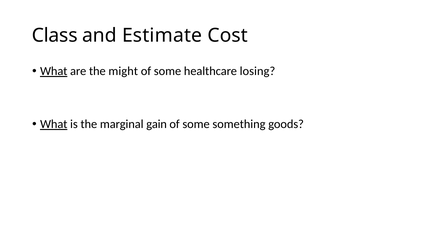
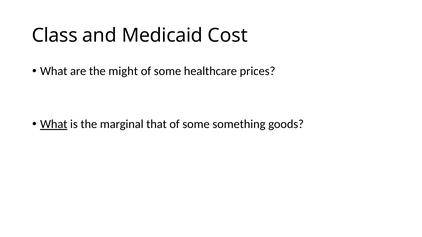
Estimate: Estimate -> Medicaid
What at (54, 71) underline: present -> none
losing: losing -> prices
gain: gain -> that
